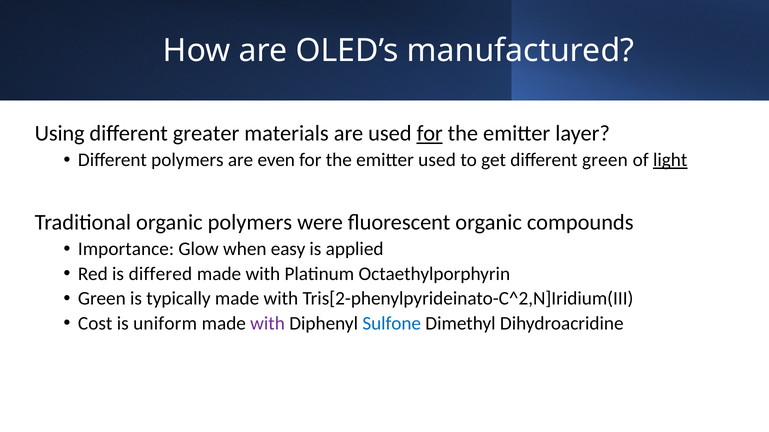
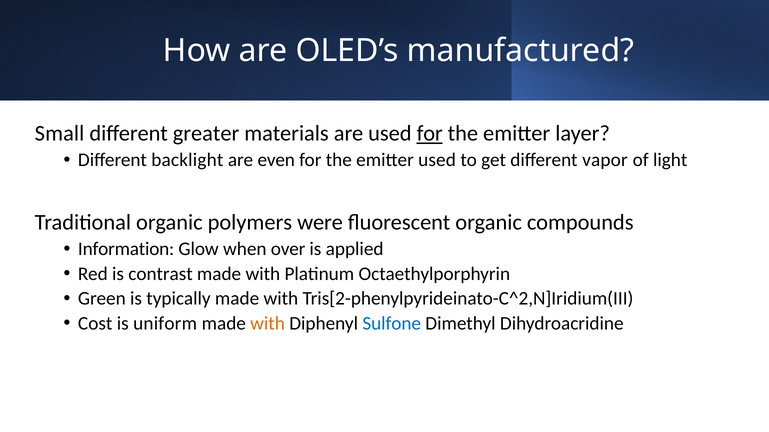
Using: Using -> Small
Different polymers: polymers -> backlight
different green: green -> vapor
light underline: present -> none
Importance: Importance -> Information
easy: easy -> over
differed: differed -> contrast
with at (268, 324) colour: purple -> orange
